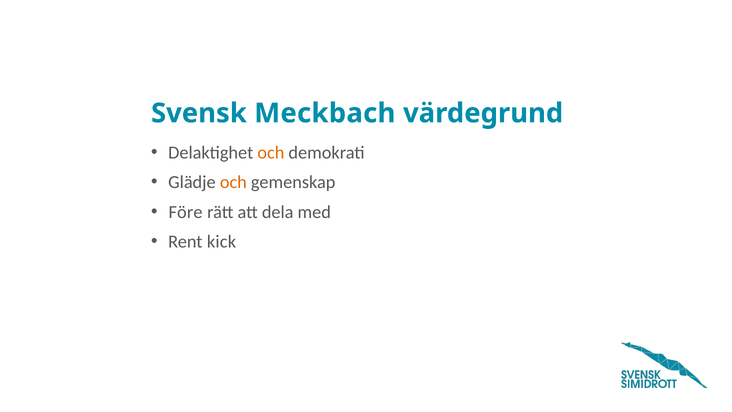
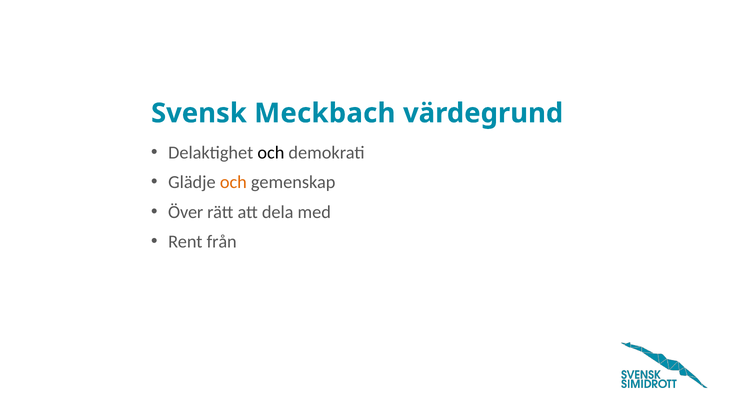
och at (271, 153) colour: orange -> black
Före: Före -> Över
kick: kick -> från
